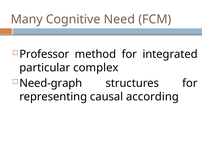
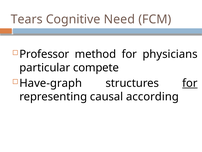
Many: Many -> Tears
integrated: integrated -> physicians
complex: complex -> compete
Need-graph: Need-graph -> Have-graph
for at (190, 83) underline: none -> present
